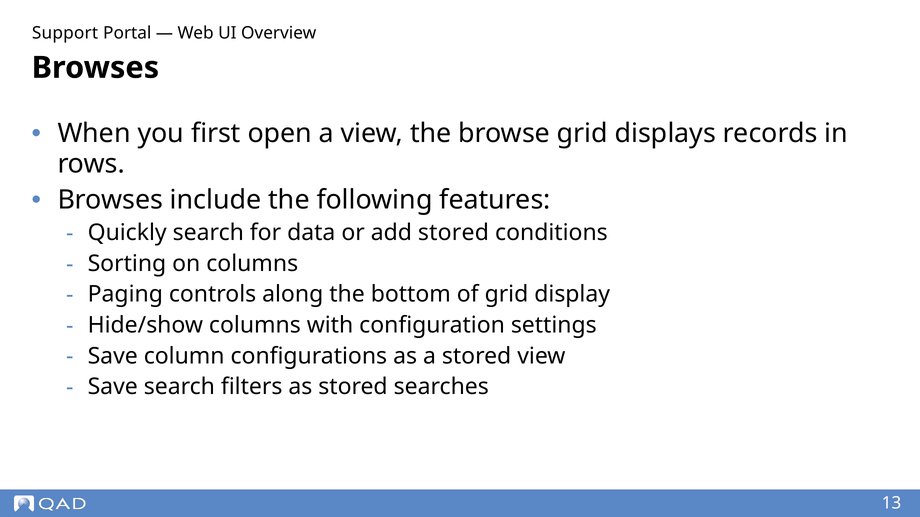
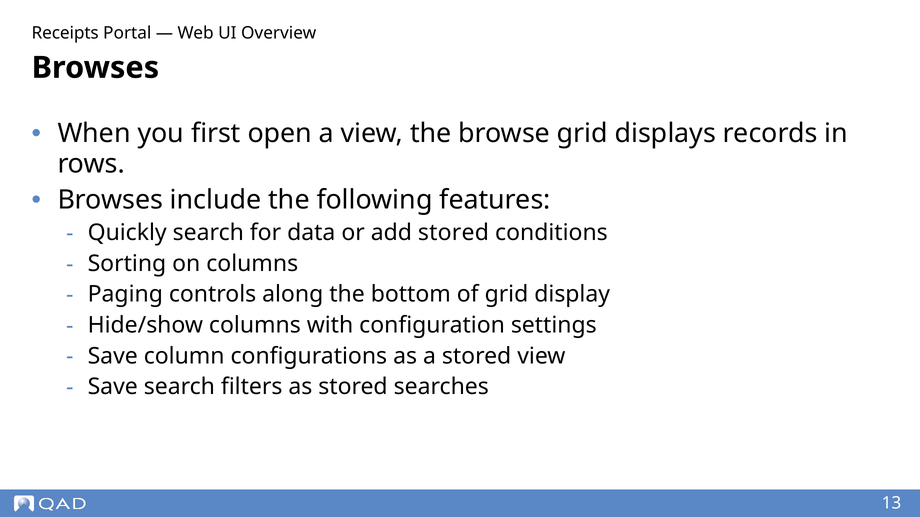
Support: Support -> Receipts
